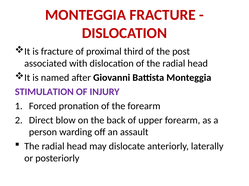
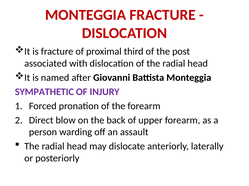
STIMULATION: STIMULATION -> SYMPATHETIC
